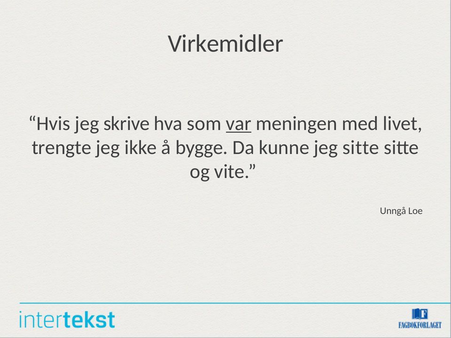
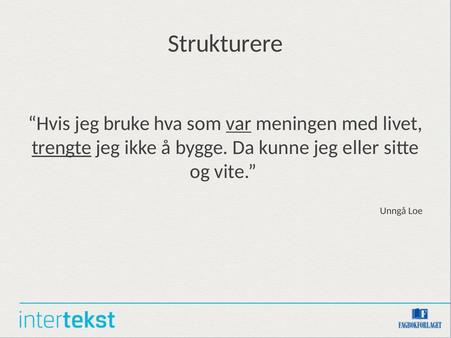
Virkemidler: Virkemidler -> Strukturere
skrive: skrive -> bruke
trengte underline: none -> present
jeg sitte: sitte -> eller
